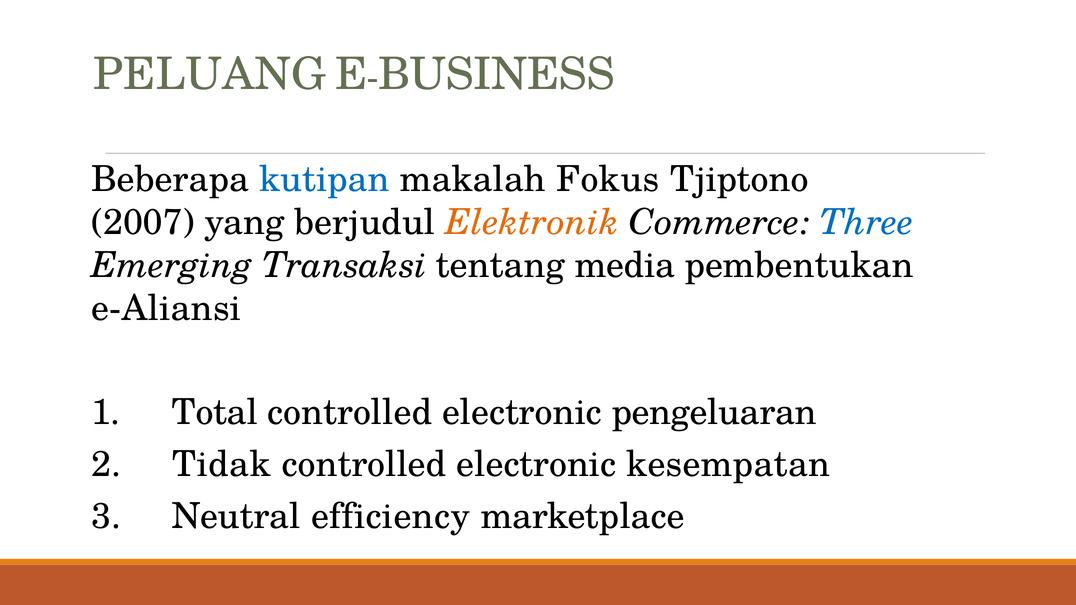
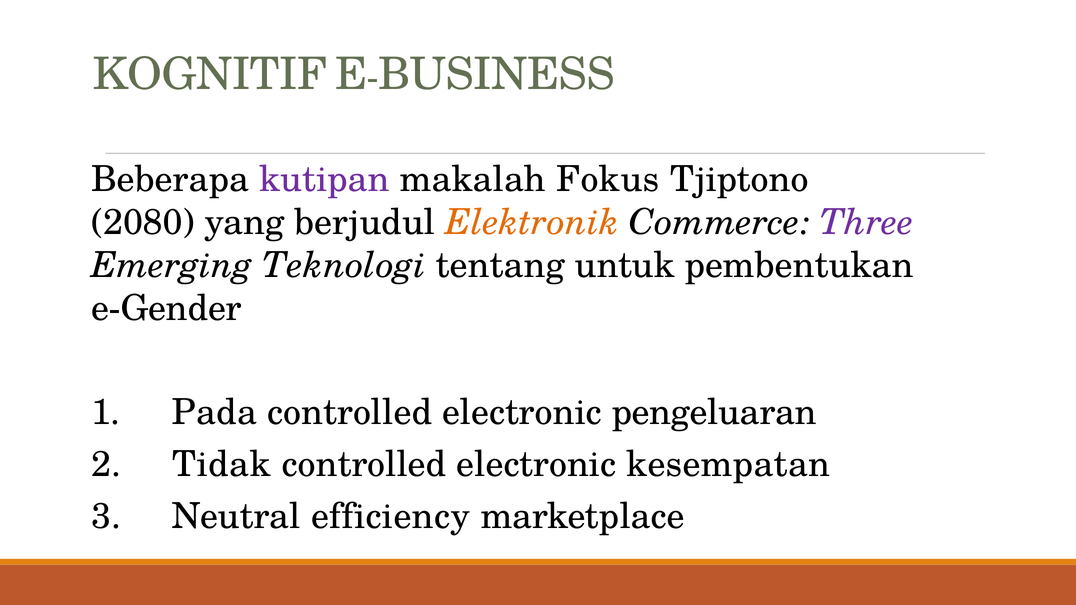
PELUANG: PELUANG -> KOGNITIF
kutipan colour: blue -> purple
2007: 2007 -> 2080
Three colour: blue -> purple
Transaksi: Transaksi -> Teknologi
media: media -> untuk
e-Aliansi: e-Aliansi -> e-Gender
Total: Total -> Pada
